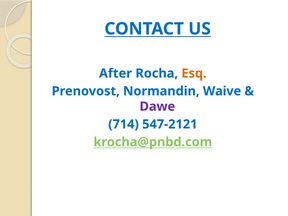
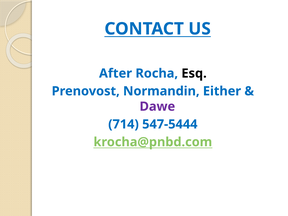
Esq colour: orange -> black
Waive: Waive -> Either
547-2121: 547-2121 -> 547-5444
